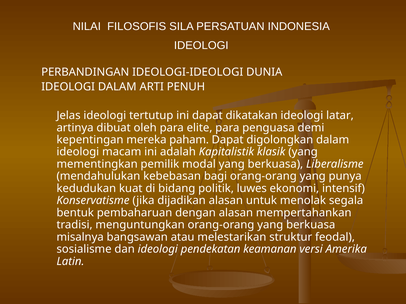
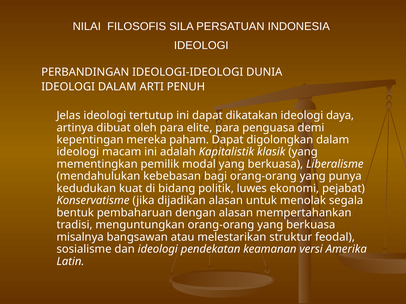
latar: latar -> daya
intensif: intensif -> pejabat
